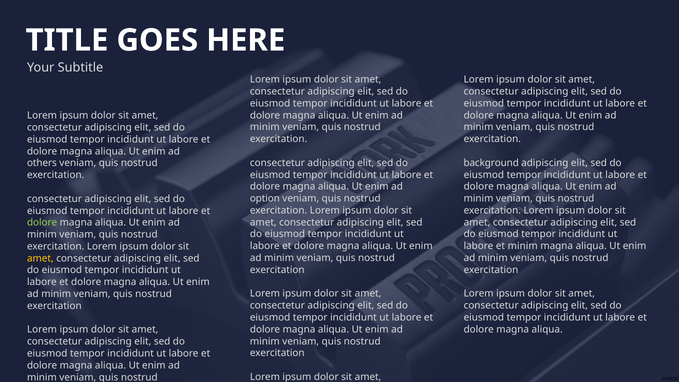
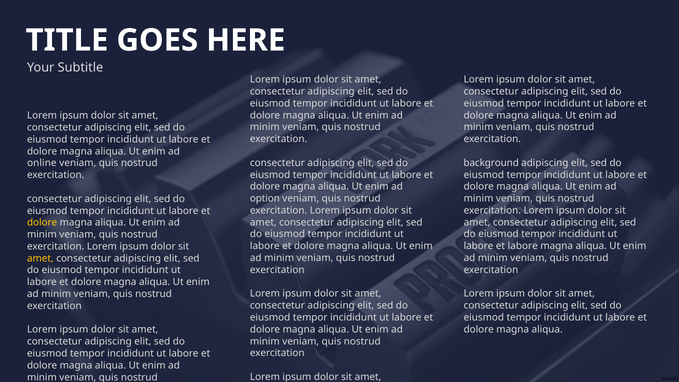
others: others -> online
dolore at (42, 223) colour: light green -> yellow
et minim: minim -> labore
